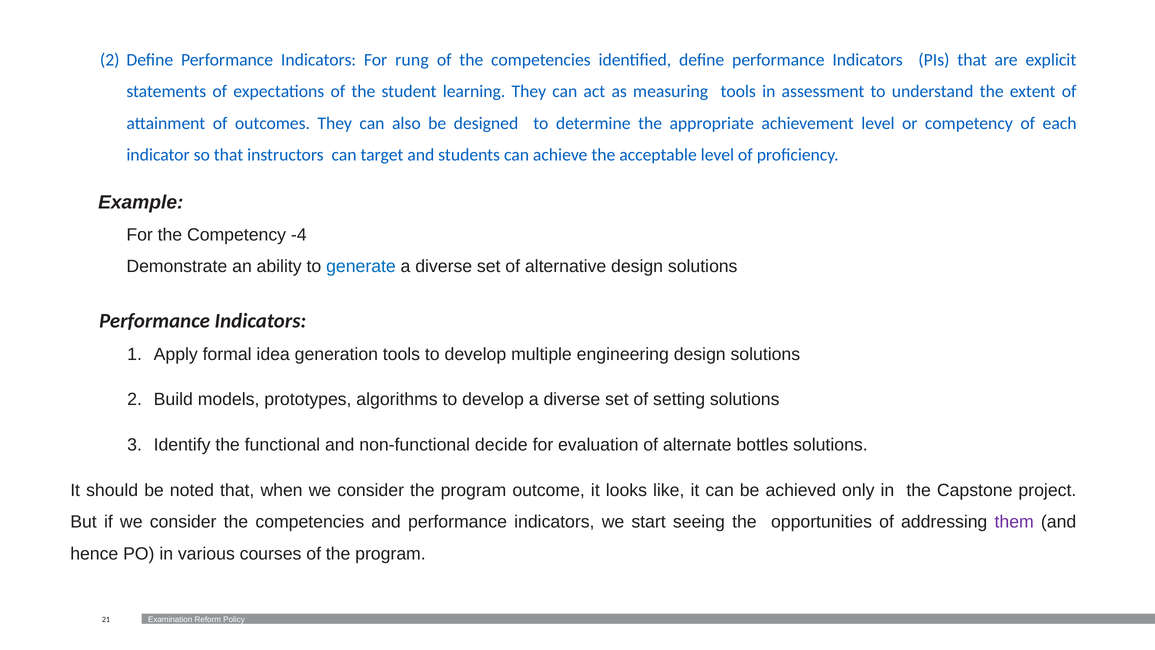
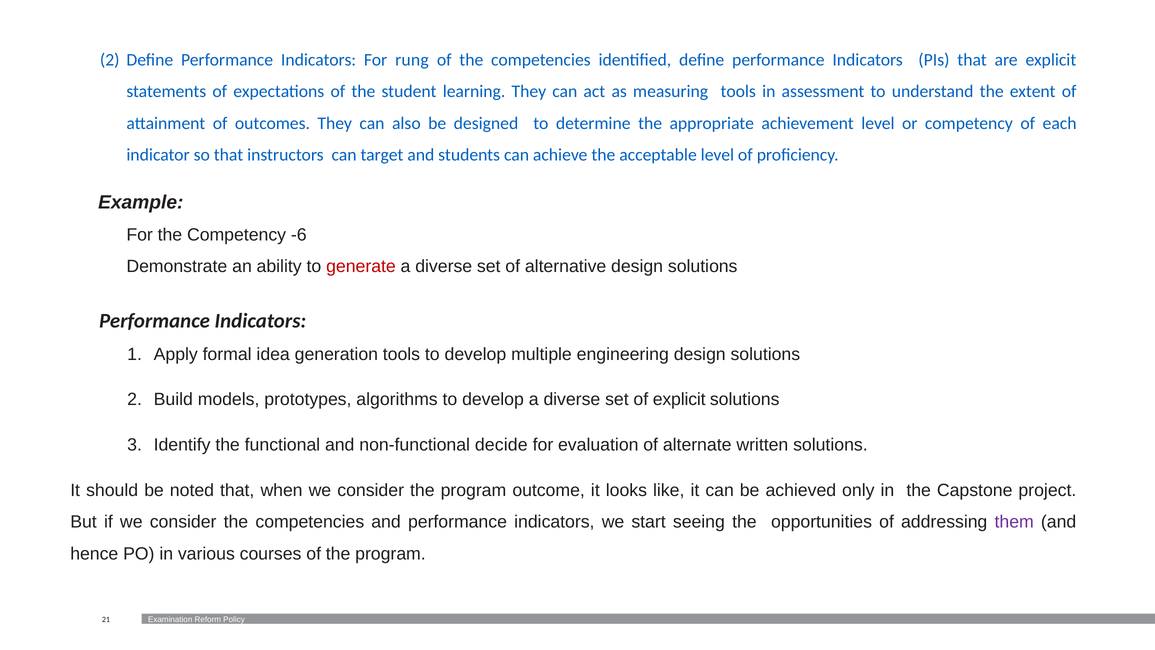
-4: -4 -> -6
generate colour: blue -> red
of setting: setting -> explicit
bottles: bottles -> written
